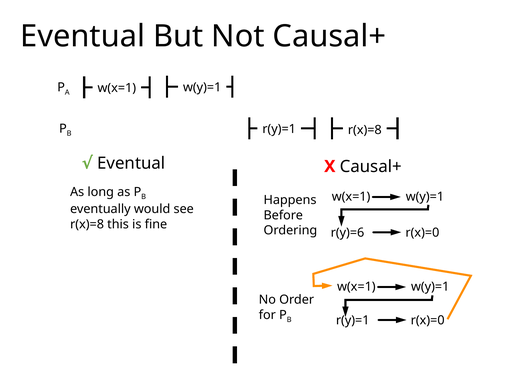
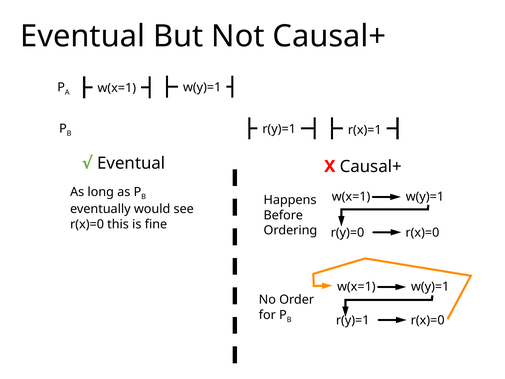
r(y)=1 r(x)=8: r(x)=8 -> r(x)=1
r(x)=8 at (87, 224): r(x)=8 -> r(x)=0
r(y)=6: r(y)=6 -> r(y)=0
